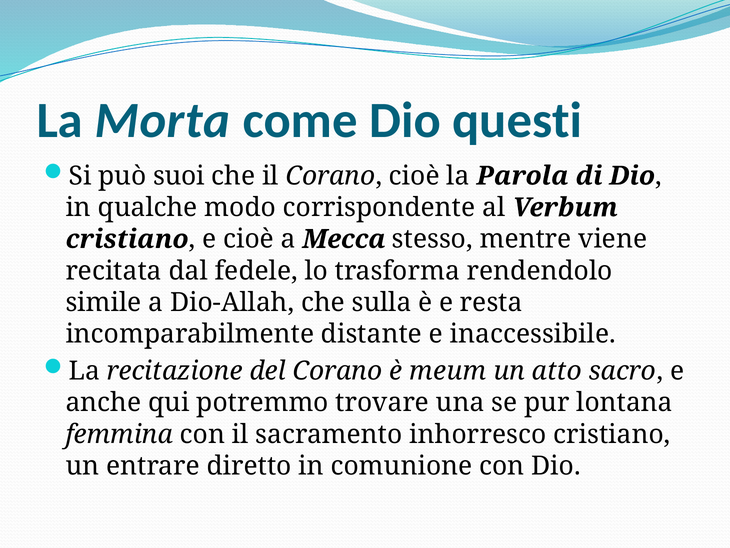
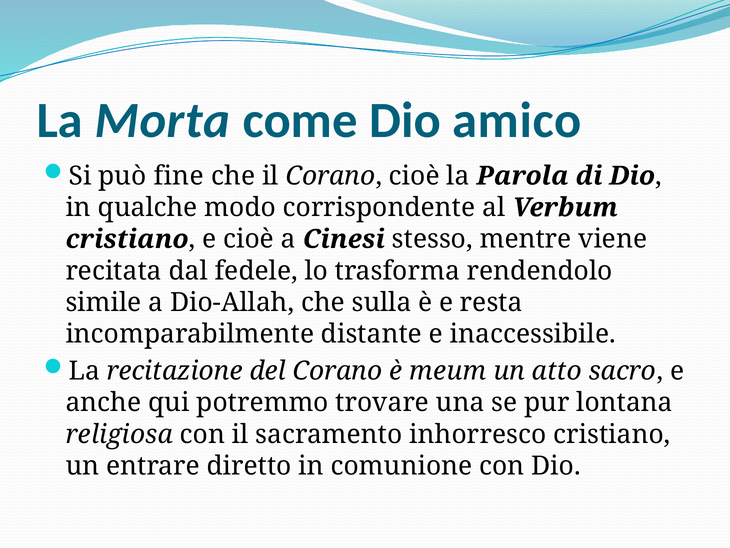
questi: questi -> amico
suoi: suoi -> fine
Mecca: Mecca -> Cinesi
femmina: femmina -> religiosa
